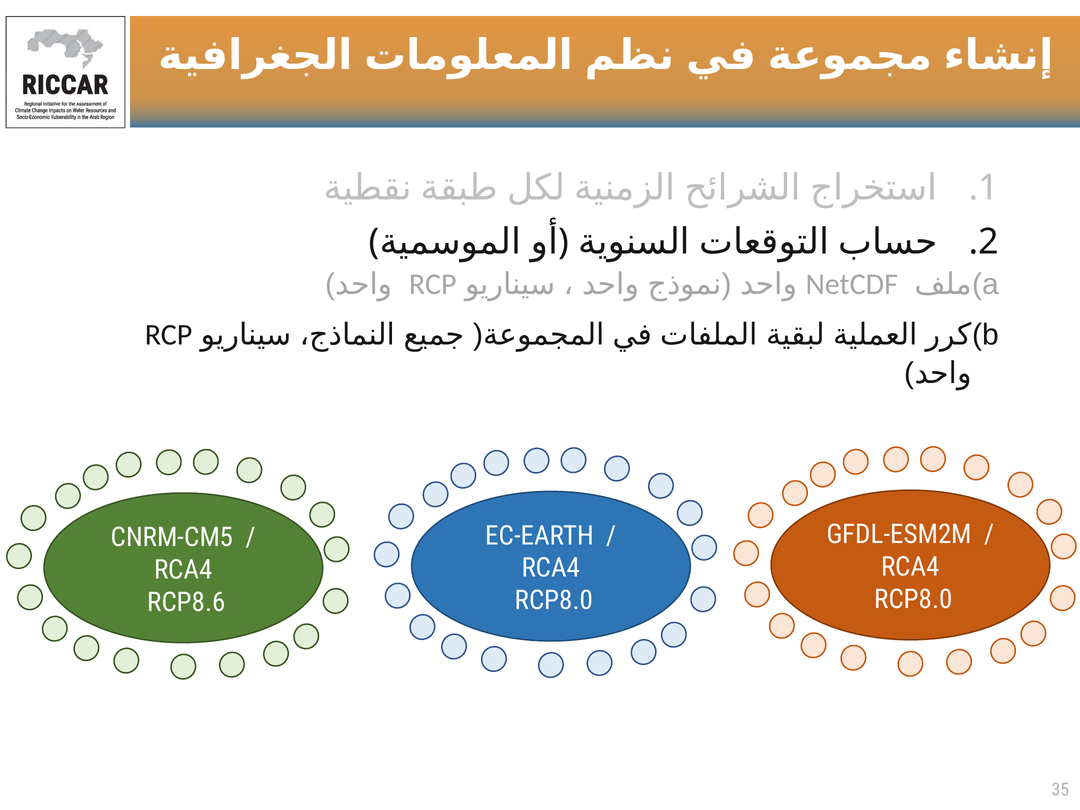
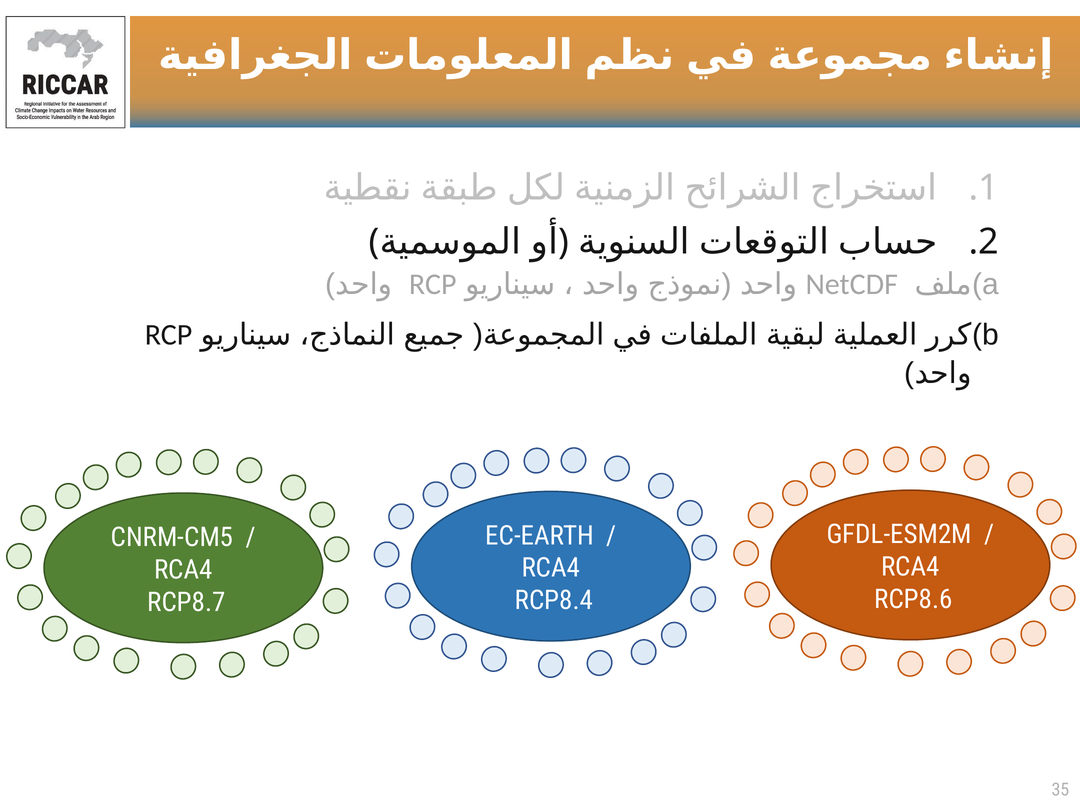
RCP8.0 at (913, 599): RCP8.0 -> RCP8.6
RCP8.0 at (554, 600): RCP8.0 -> RCP8.4
RCP8.6: RCP8.6 -> RCP8.7
